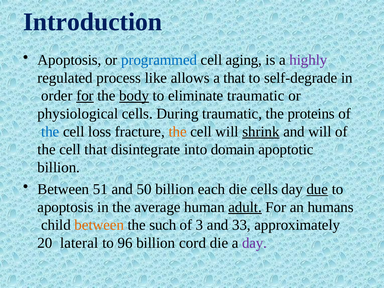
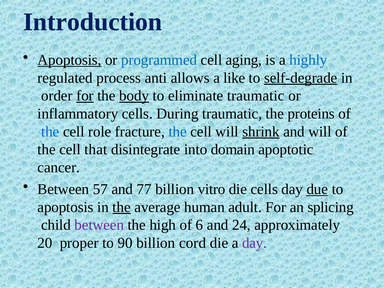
Apoptosis at (69, 60) underline: none -> present
highly colour: purple -> blue
like: like -> anti
a that: that -> like
self-degrade underline: none -> present
physiological: physiological -> inflammatory
loss: loss -> role
the at (178, 132) colour: orange -> blue
billion at (59, 167): billion -> cancer
51: 51 -> 57
50: 50 -> 77
each: each -> vitro
the at (122, 207) underline: none -> present
adult underline: present -> none
humans: humans -> splicing
between at (99, 225) colour: orange -> purple
such: such -> high
3: 3 -> 6
33: 33 -> 24
lateral: lateral -> proper
96: 96 -> 90
